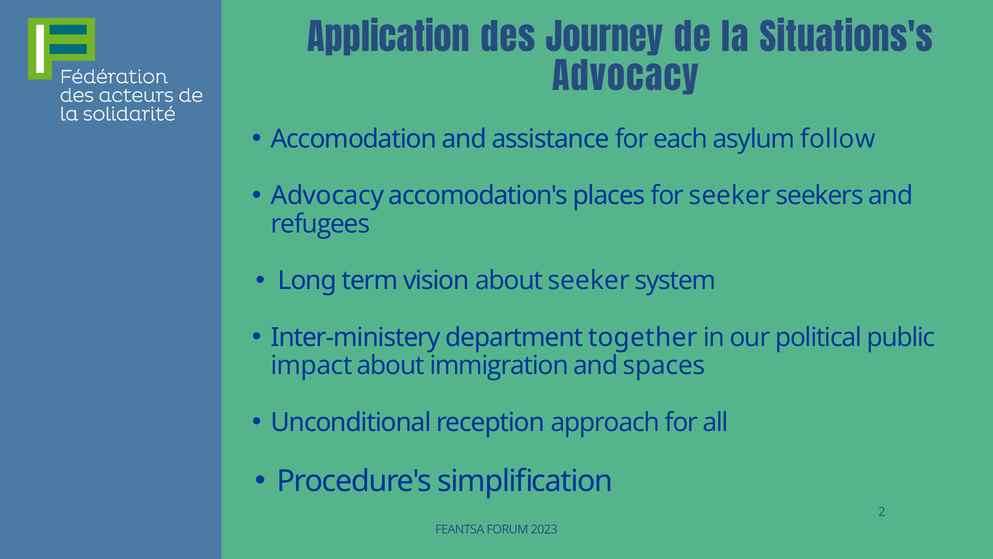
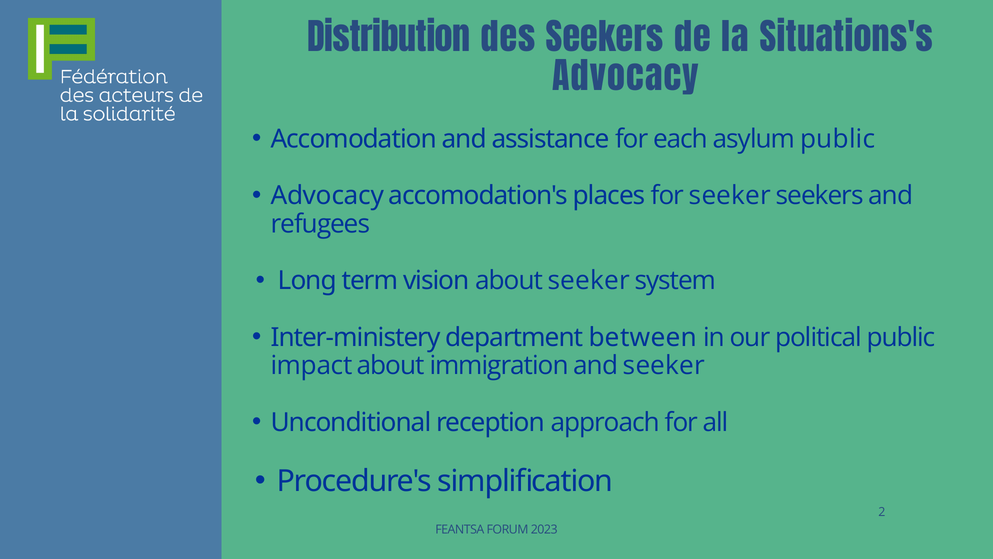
Application: Application -> Distribution
des Journey: Journey -> Seekers
asylum follow: follow -> public
together: together -> between
and spaces: spaces -> seeker
